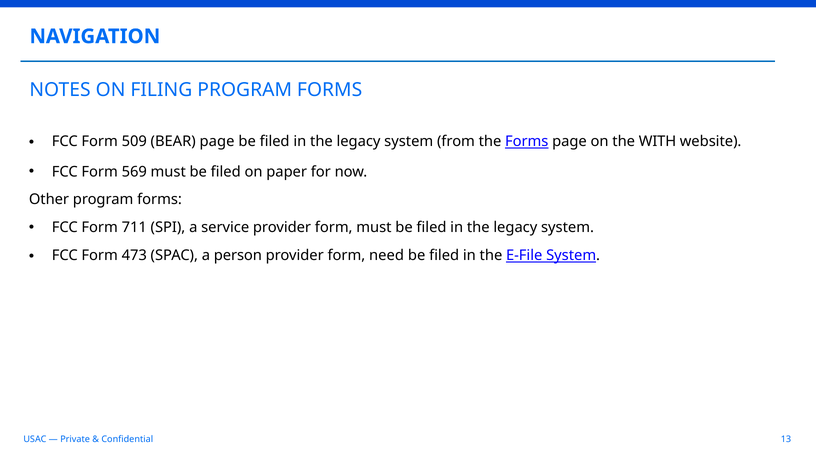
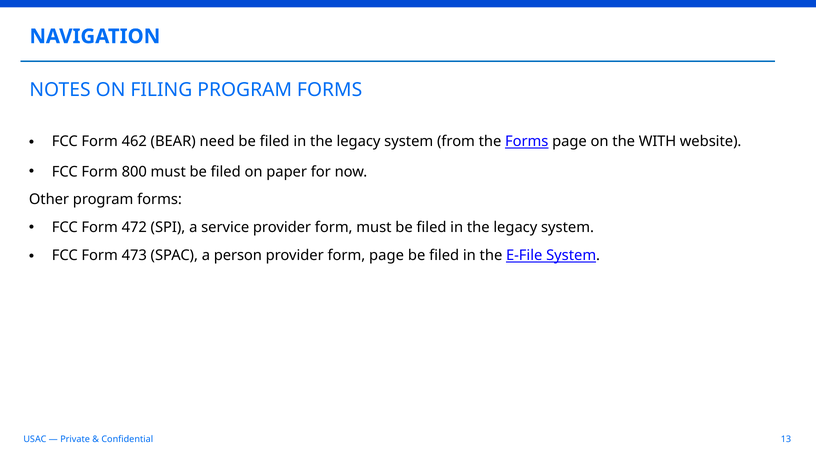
509: 509 -> 462
BEAR page: page -> need
569: 569 -> 800
711: 711 -> 472
form need: need -> page
